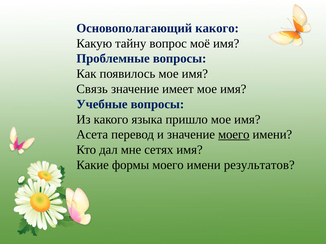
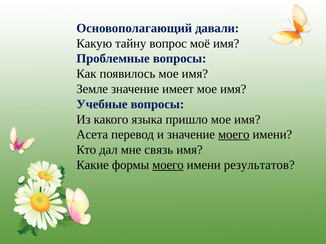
Основополагающий какого: какого -> давали
Связь: Связь -> Земле
сетях: сетях -> связь
моего at (168, 165) underline: none -> present
